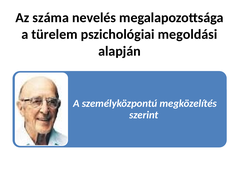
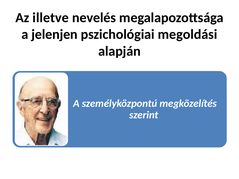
száma: száma -> illetve
türelem: türelem -> jelenjen
